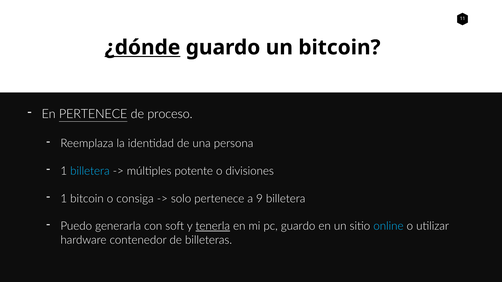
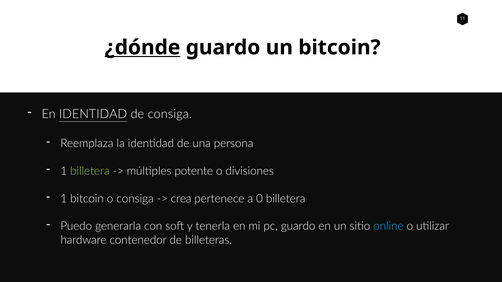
En PERTENECE: PERTENECE -> IDENTIDAD
de proceso: proceso -> consiga
billetera at (90, 171) colour: light blue -> light green
solo: solo -> crea
9: 9 -> 0
tenerla underline: present -> none
